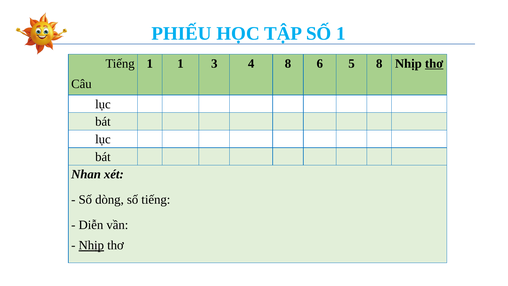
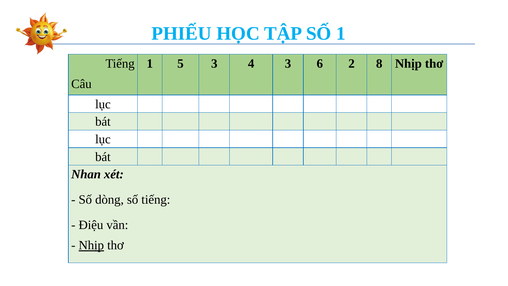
1 1: 1 -> 5
4 8: 8 -> 3
5: 5 -> 2
thơ at (434, 63) underline: present -> none
Diễn: Diễn -> Điệu
